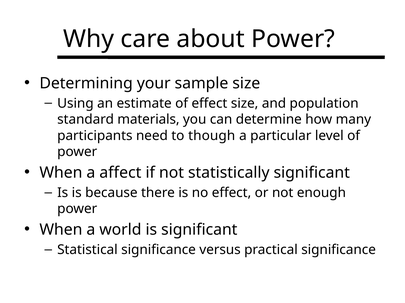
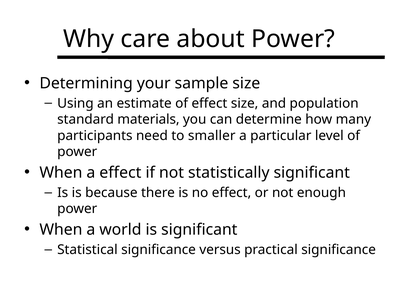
though: though -> smaller
a affect: affect -> effect
